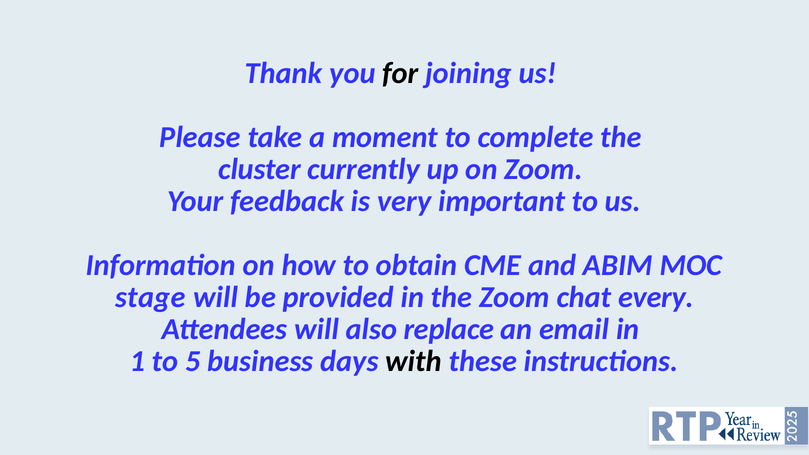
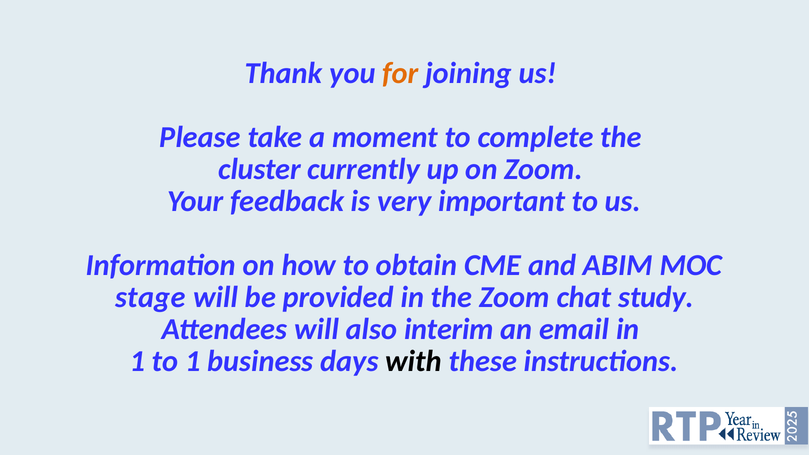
for colour: black -> orange
every: every -> study
replace: replace -> interim
to 5: 5 -> 1
